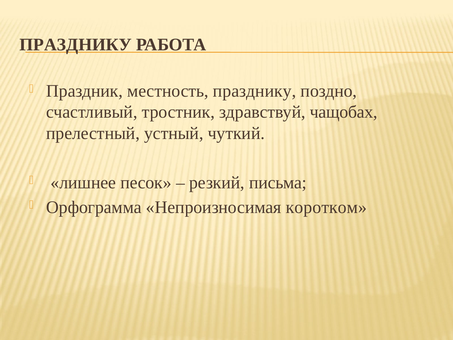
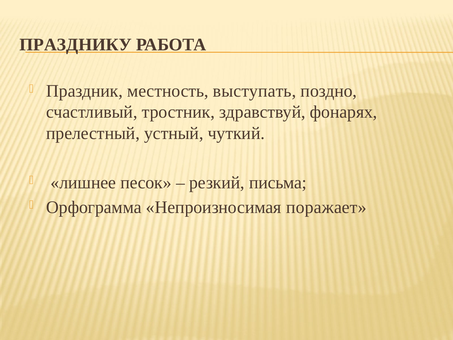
местность празднику: празднику -> выступать
чащобах: чащобах -> фонарях
коротком: коротком -> поражает
